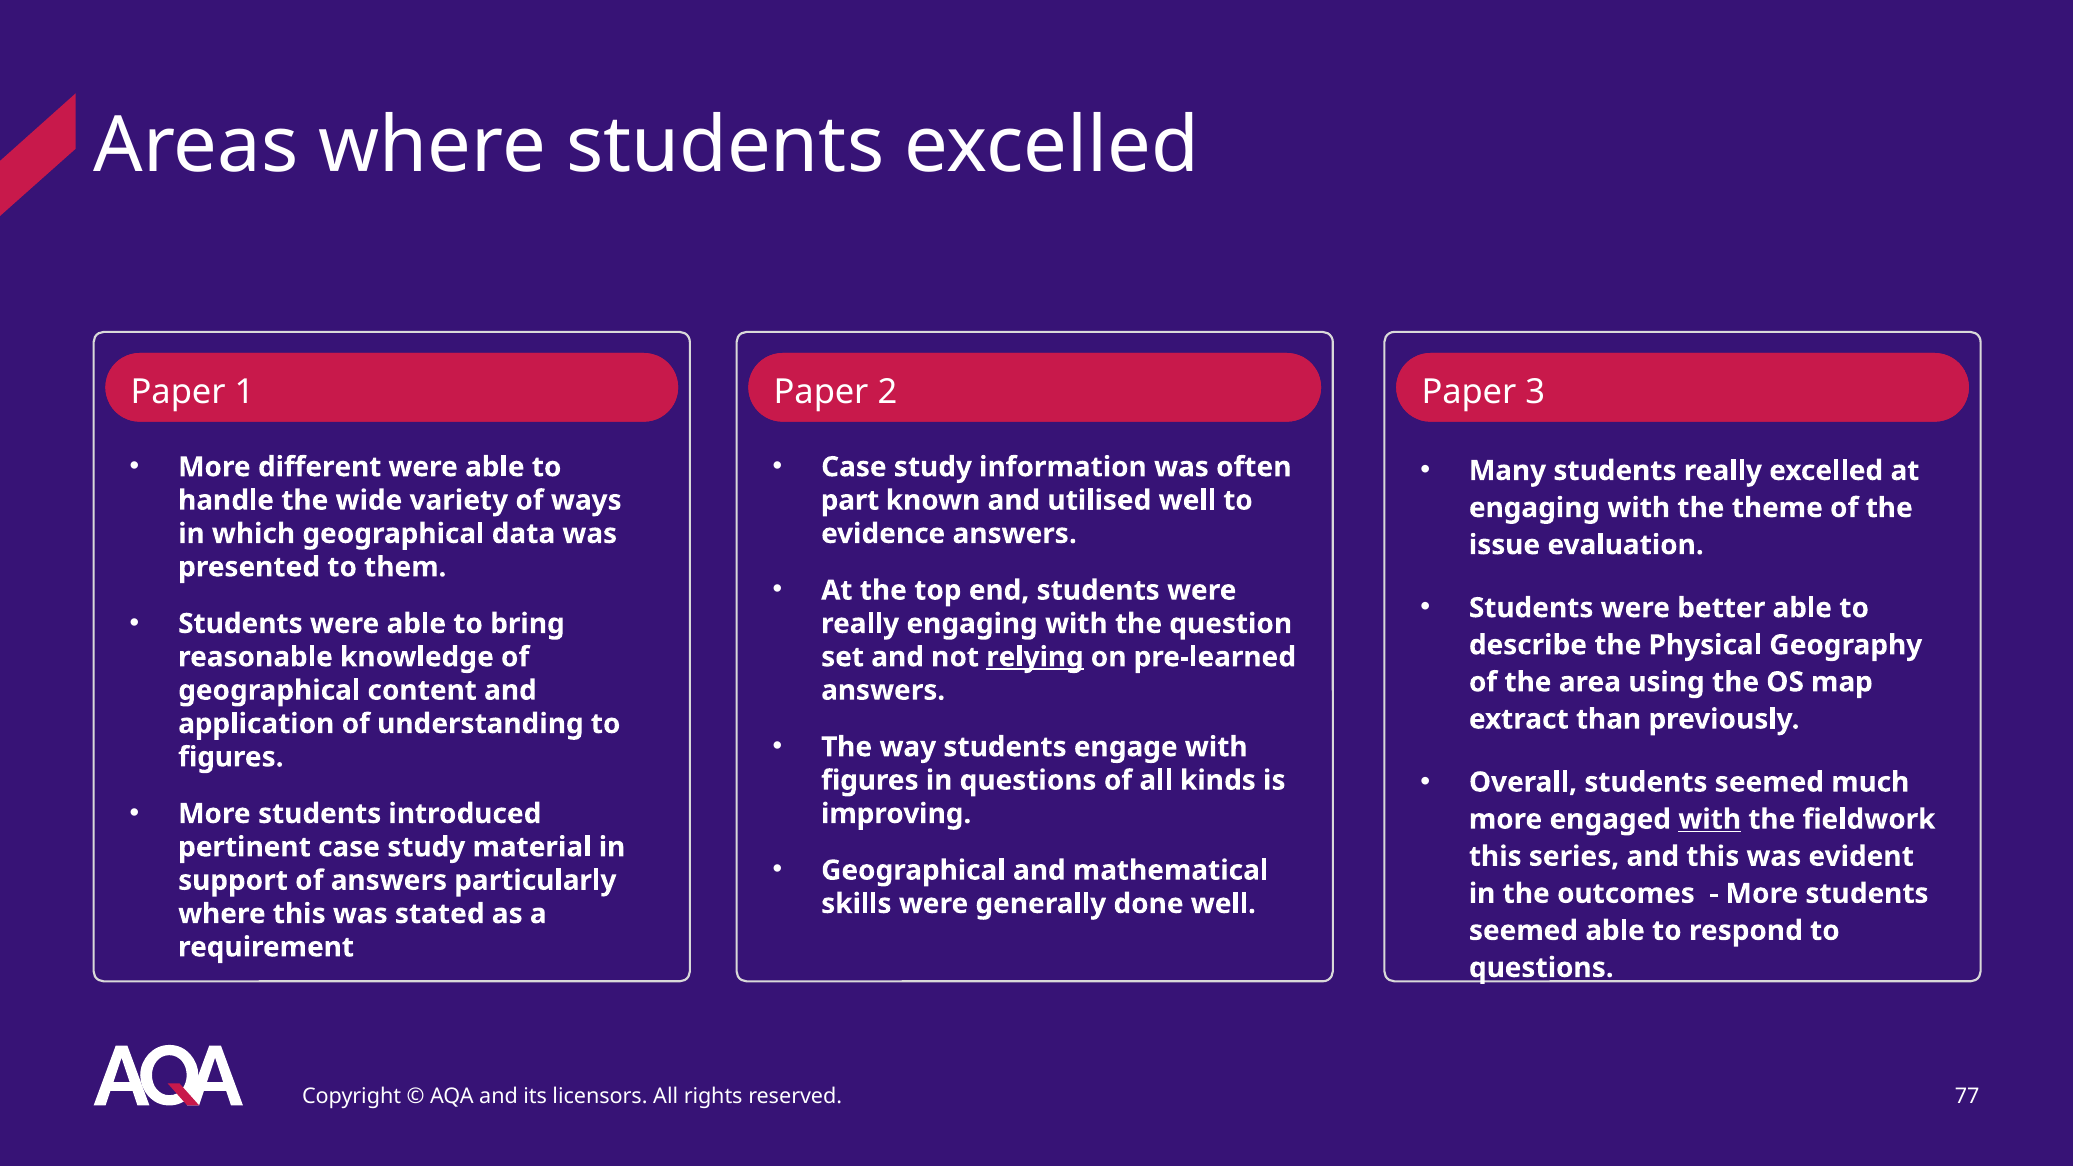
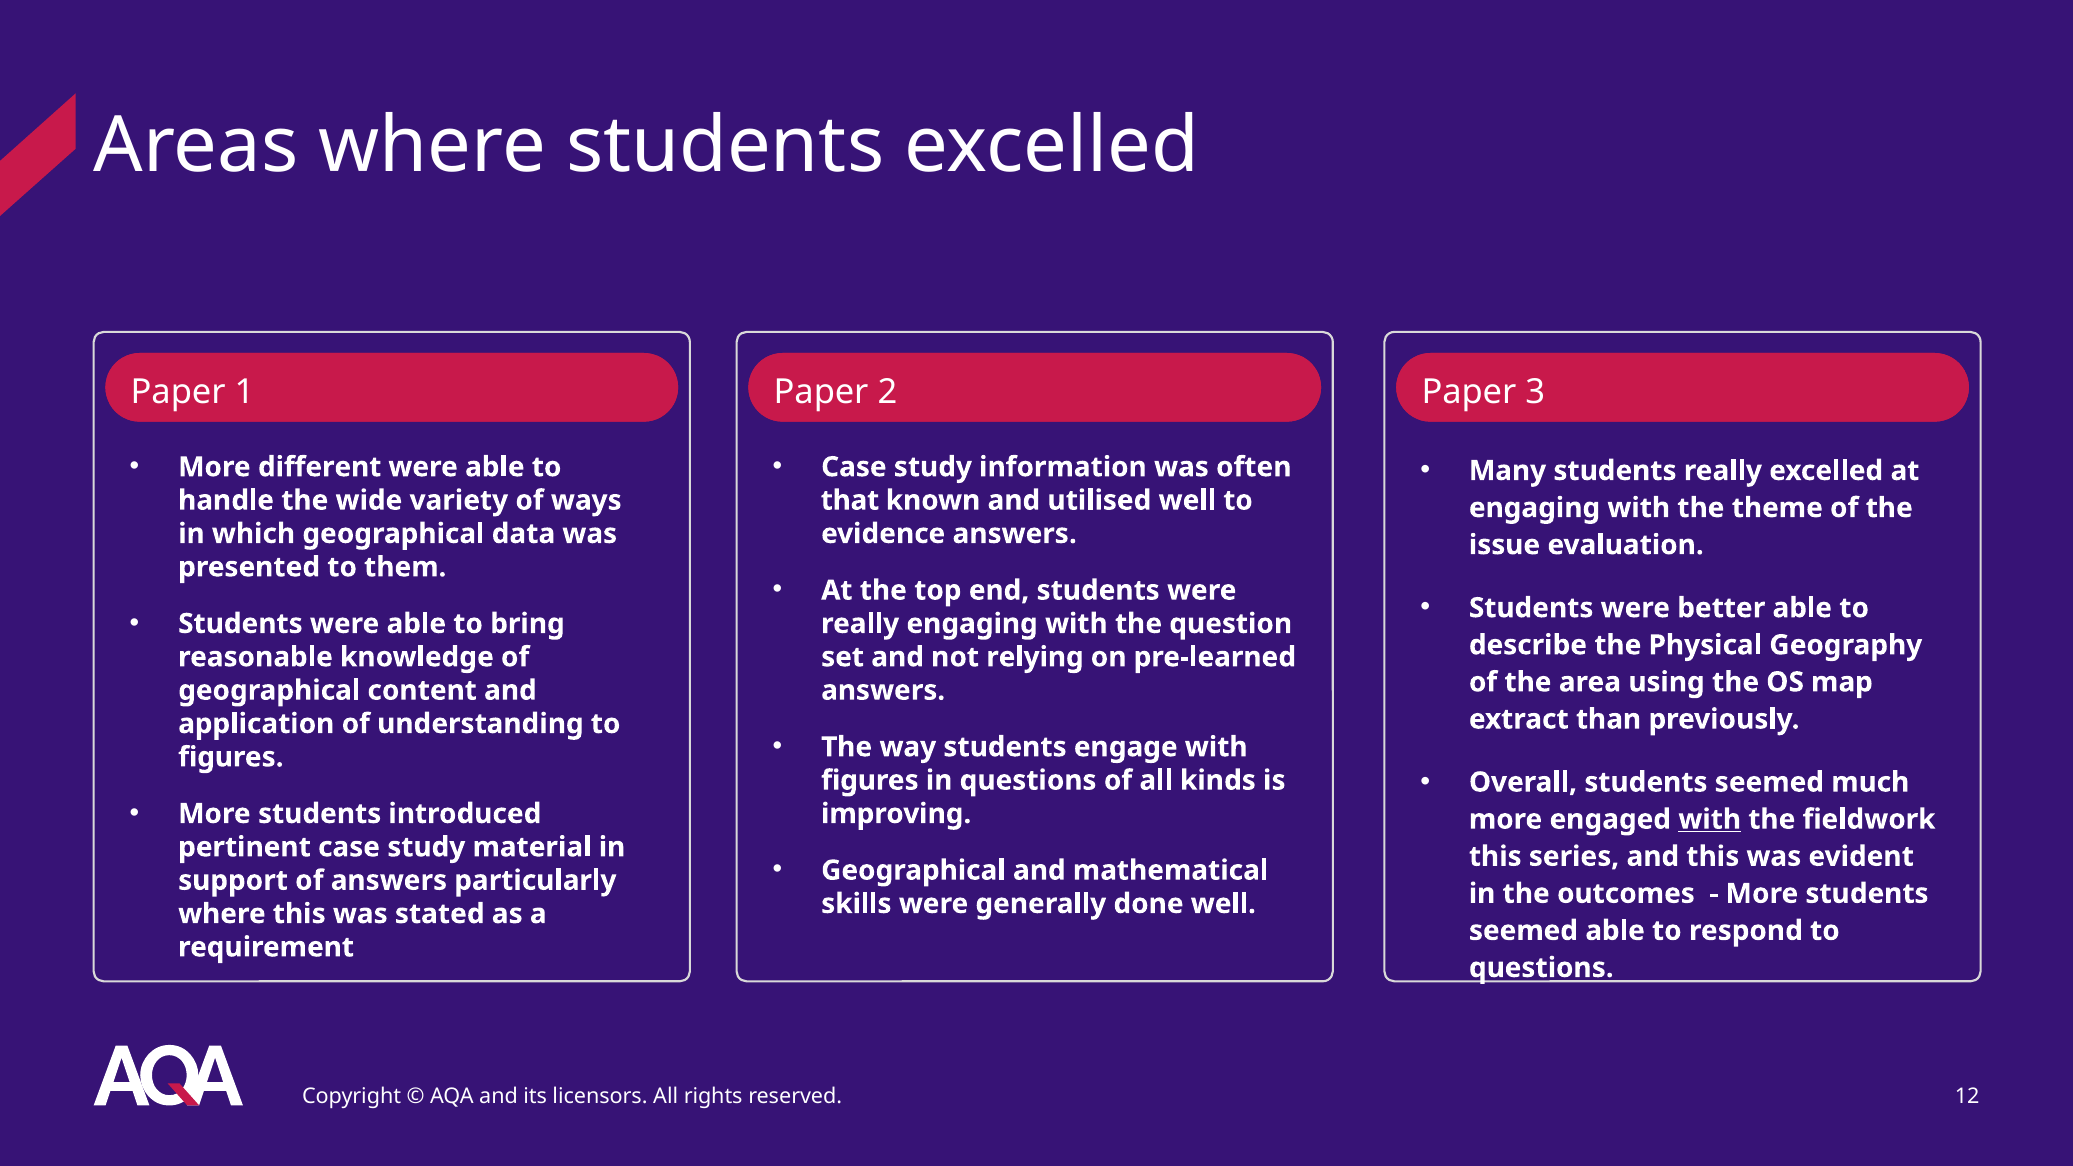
part: part -> that
relying underline: present -> none
77: 77 -> 12
